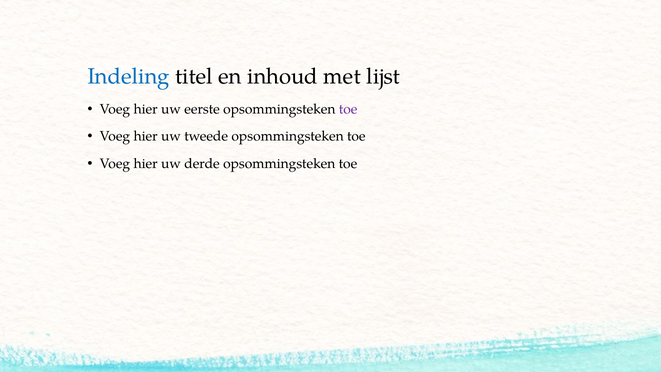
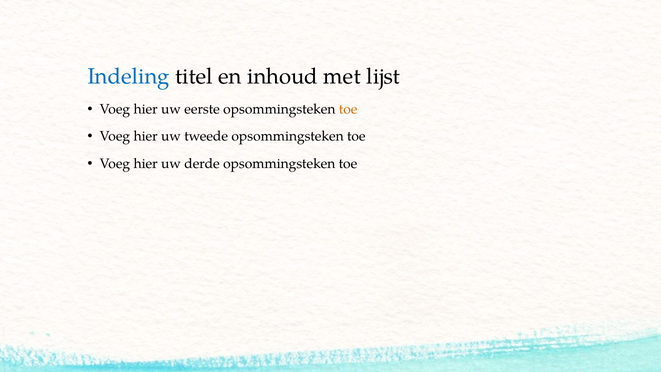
toe at (348, 109) colour: purple -> orange
